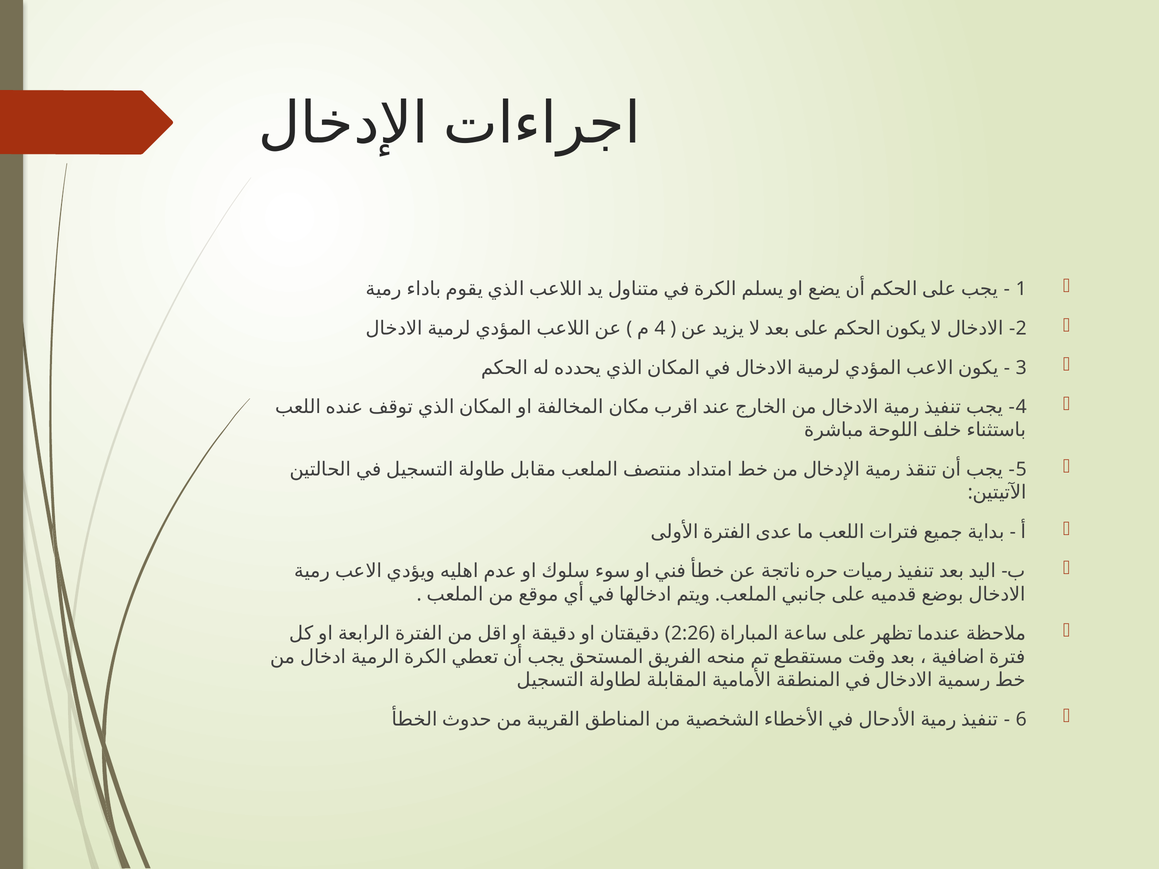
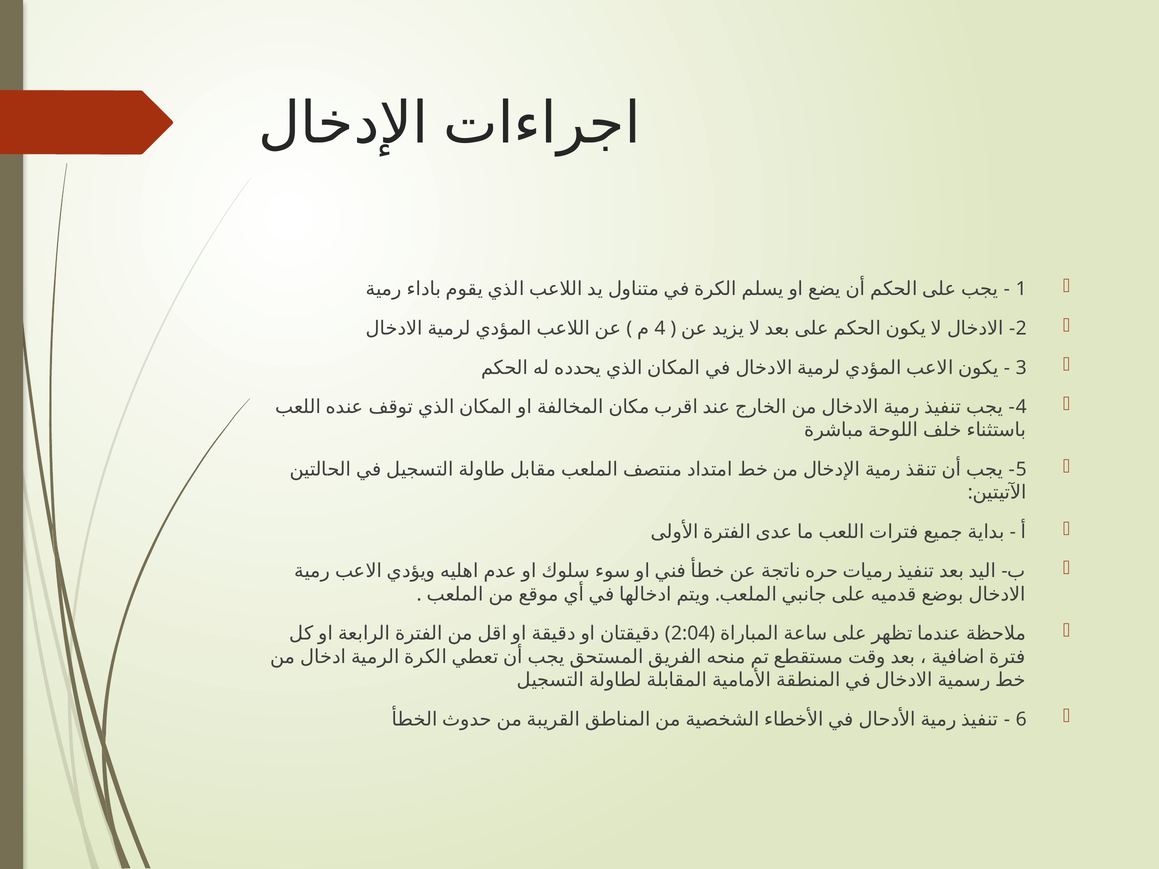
2:26: 2:26 -> 2:04
